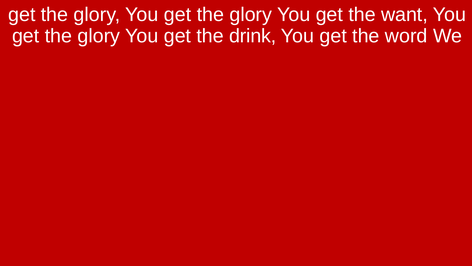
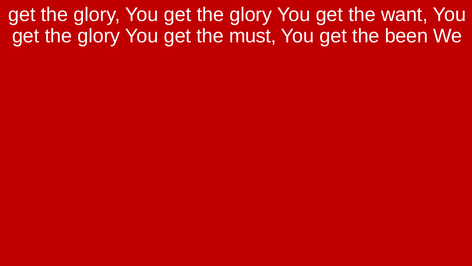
drink: drink -> must
word: word -> been
